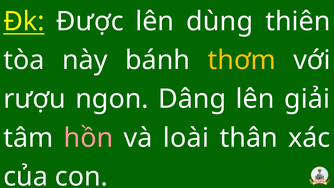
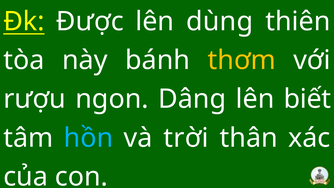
giải: giải -> biết
hồn colour: pink -> light blue
loài: loài -> trời
